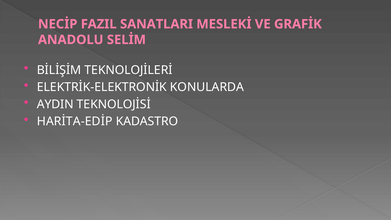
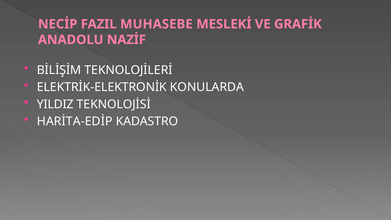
SANATLARI: SANATLARI -> MUHASEBE
SELİM: SELİM -> NAZİF
AYDIN: AYDIN -> YILDIZ
